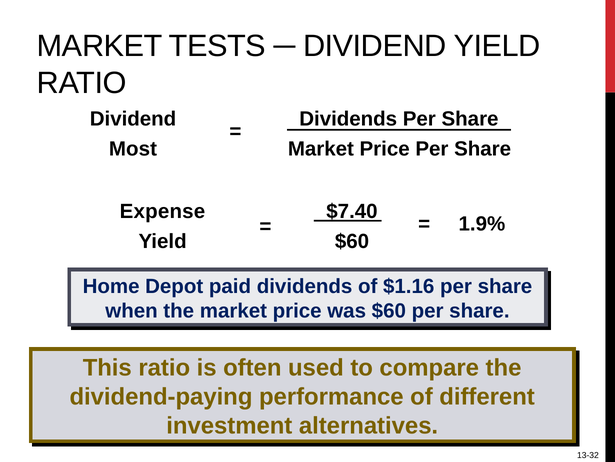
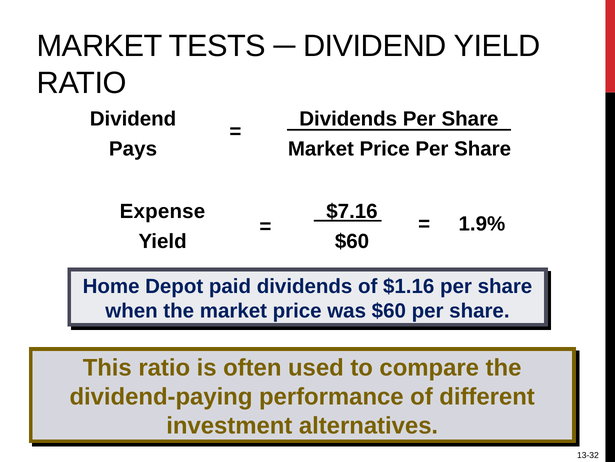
Most: Most -> Pays
$7.40: $7.40 -> $7.16
